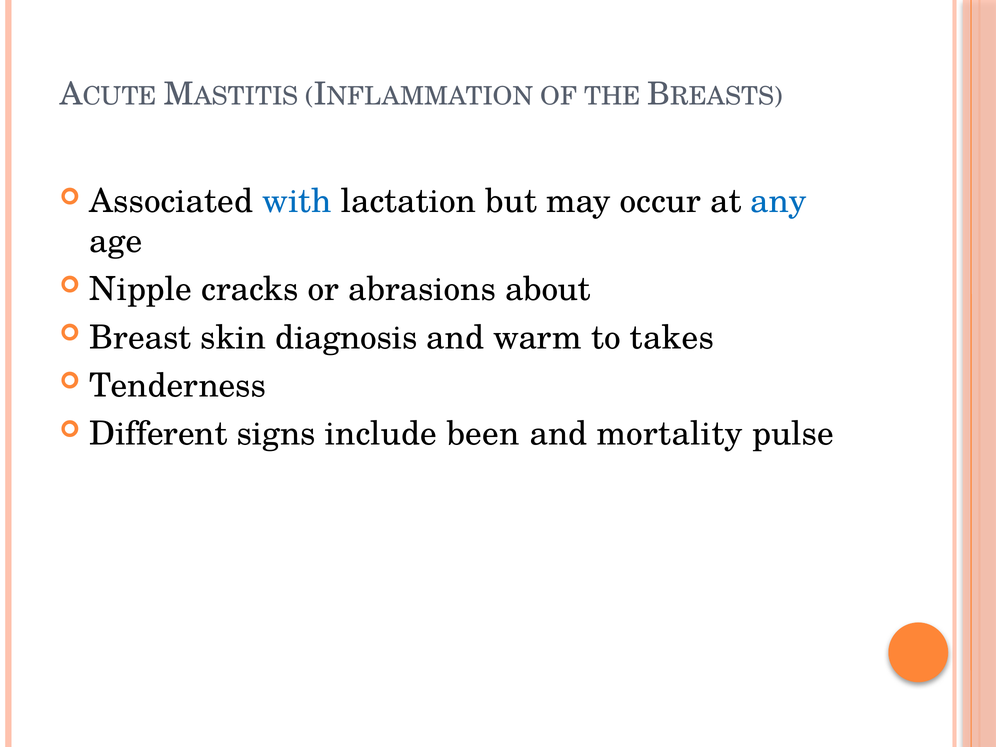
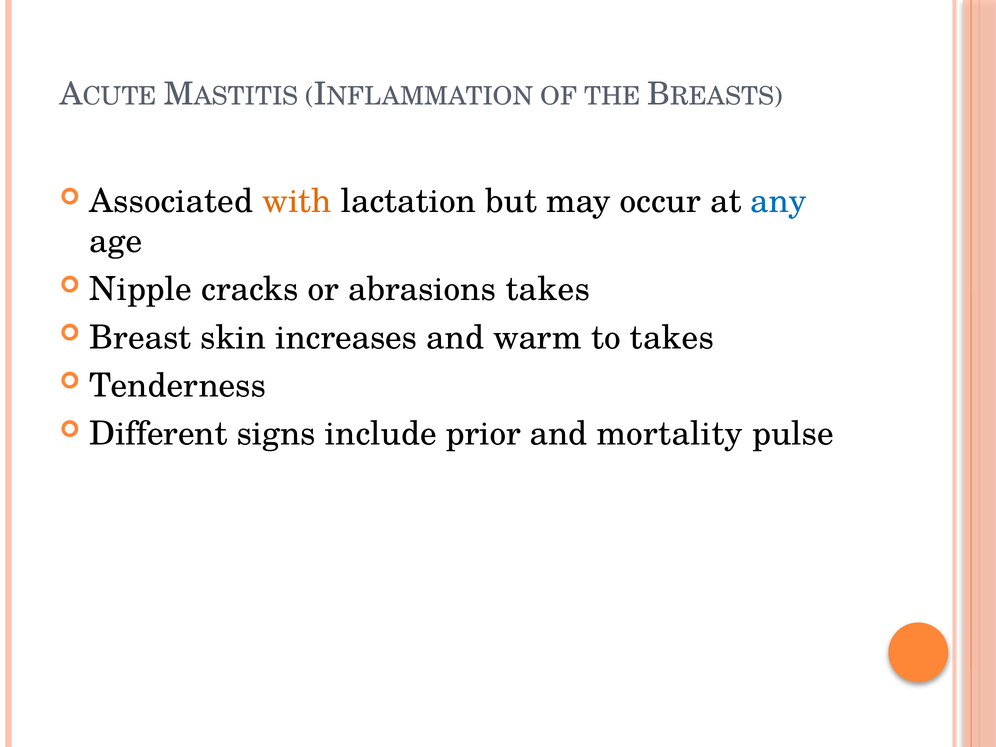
with colour: blue -> orange
abrasions about: about -> takes
diagnosis: diagnosis -> increases
been: been -> prior
